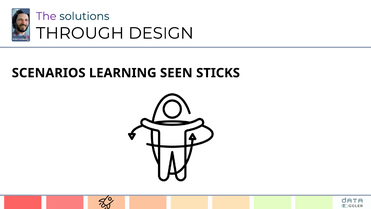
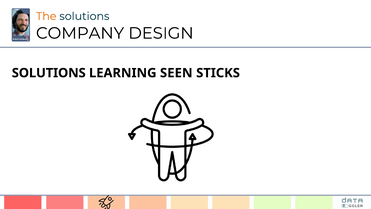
The colour: purple -> orange
THROUGH: THROUGH -> COMPANY
SCENARIOS at (49, 73): SCENARIOS -> SOLUTIONS
